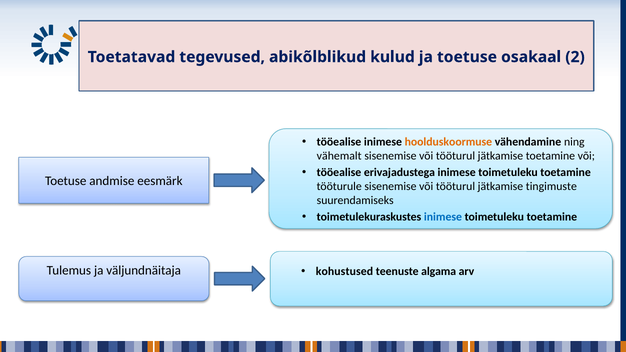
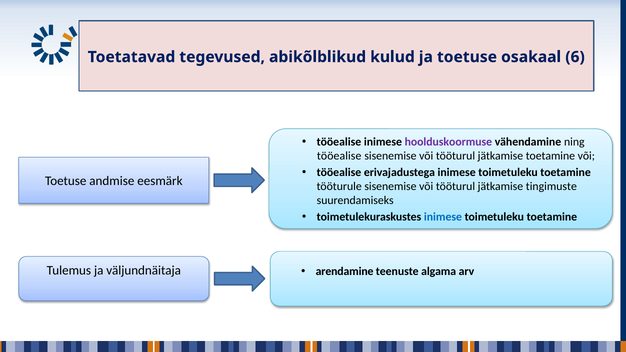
2: 2 -> 6
hoolduskoormuse colour: orange -> purple
vähemalt at (339, 156): vähemalt -> tööealise
kohustused: kohustused -> arendamine
